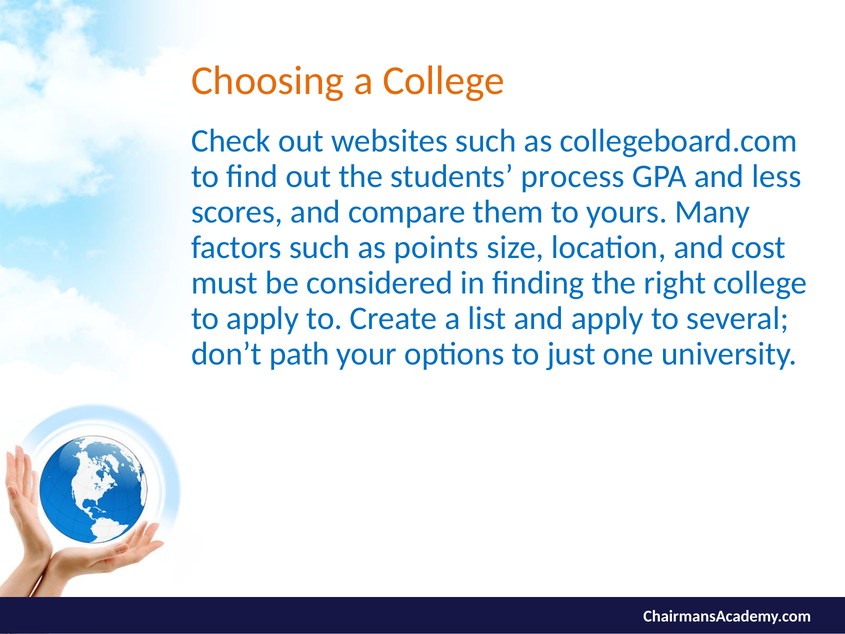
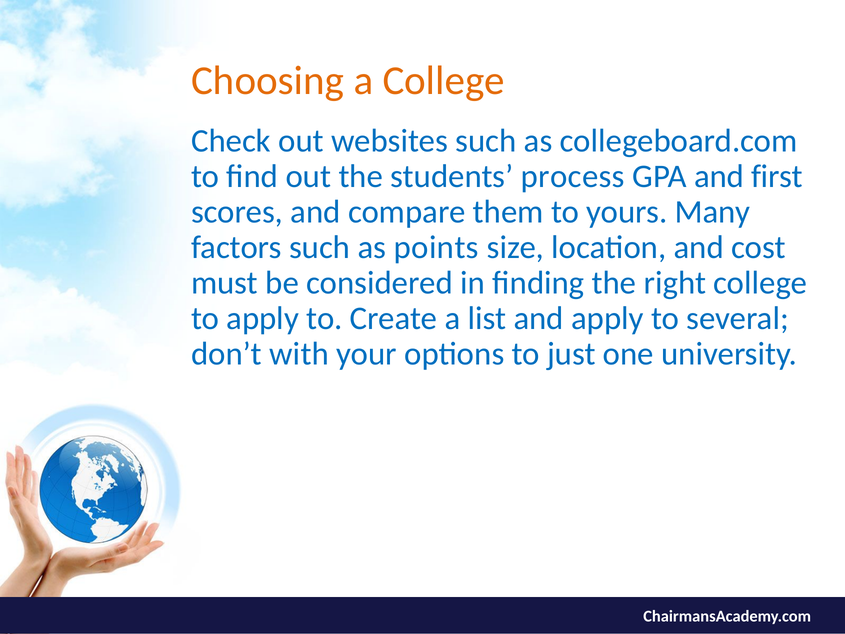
less: less -> first
path: path -> with
